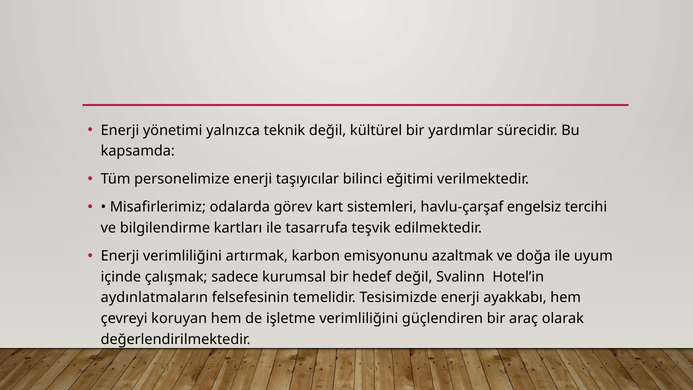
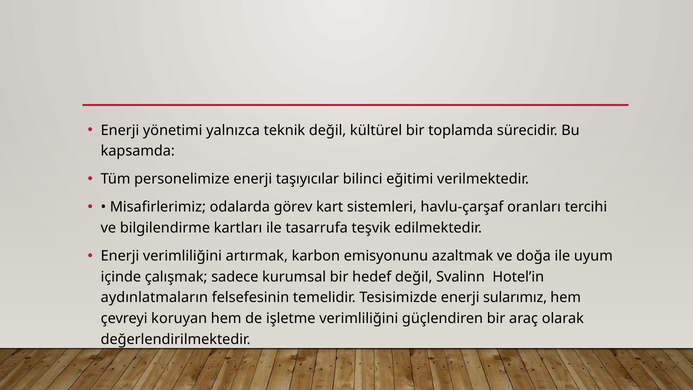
yardımlar: yardımlar -> toplamda
engelsiz: engelsiz -> oranları
ayakkabı: ayakkabı -> sularımız
